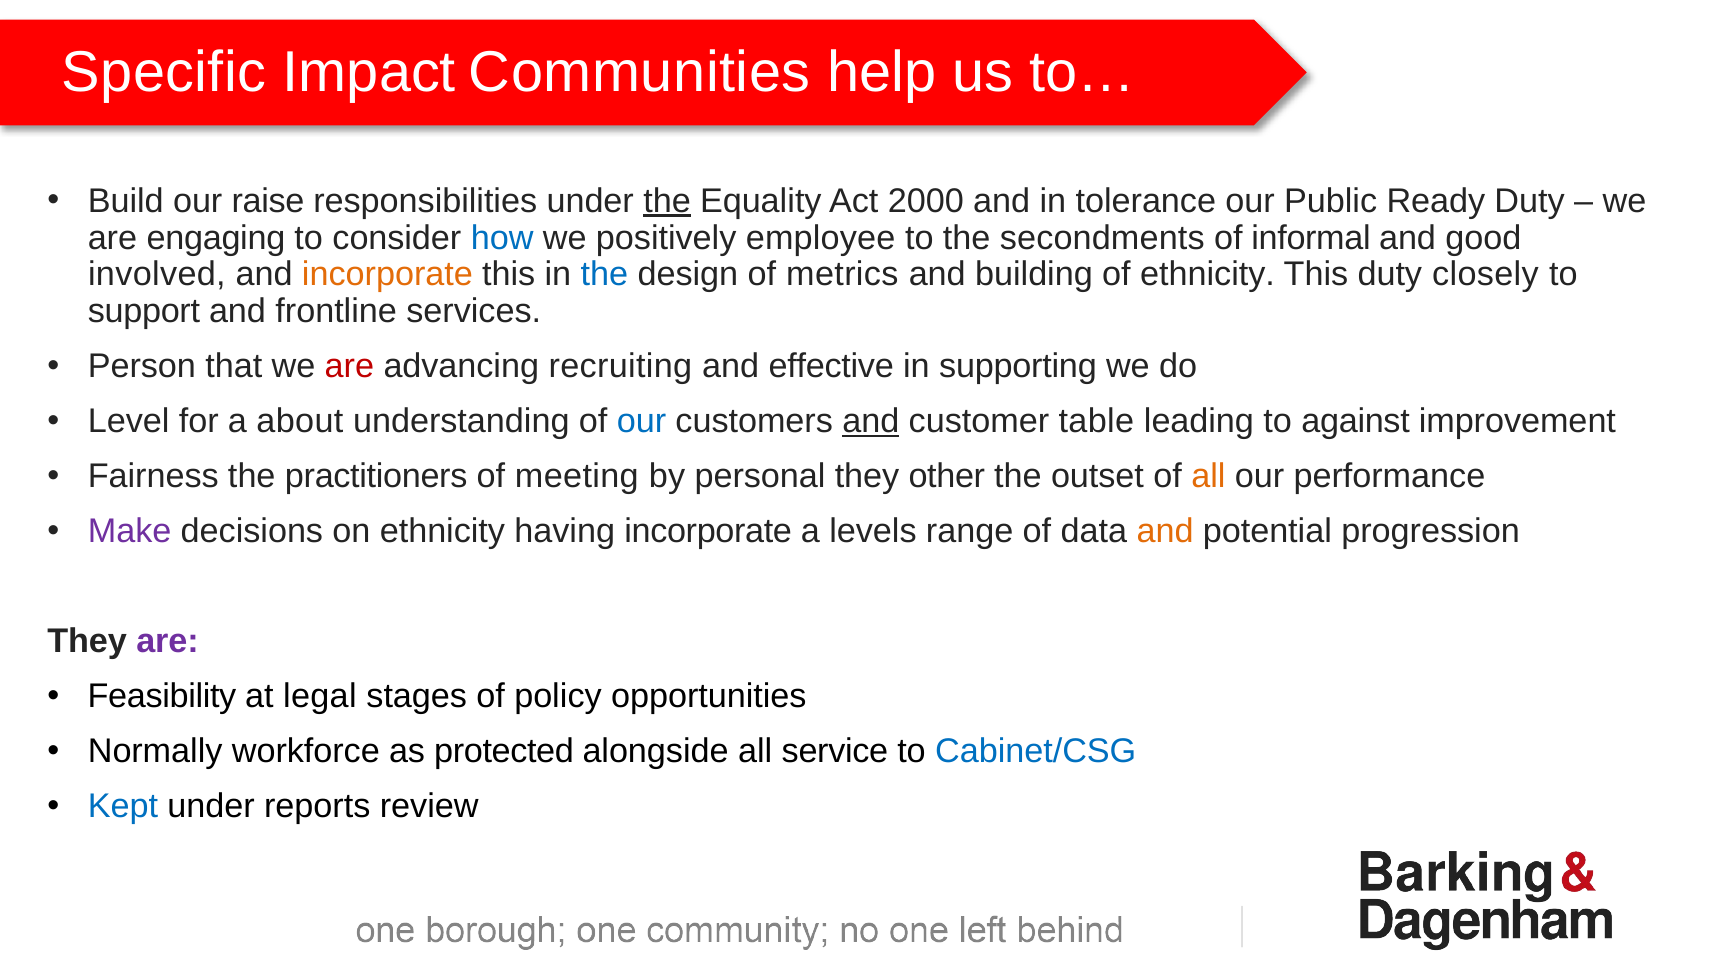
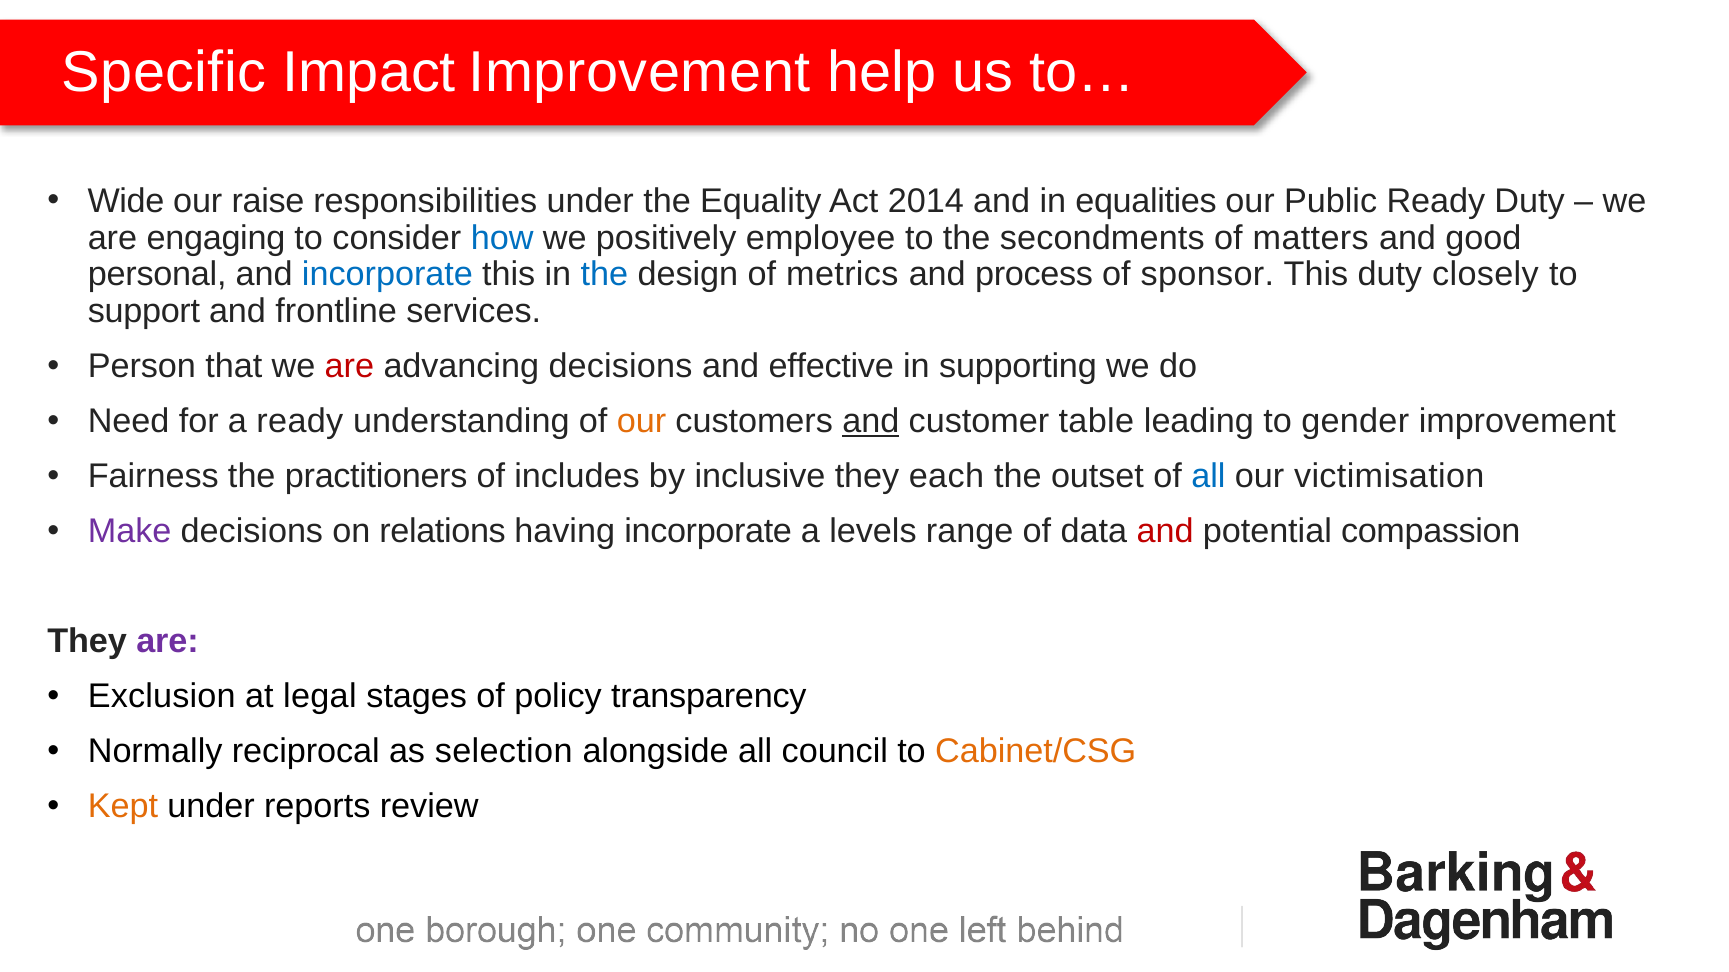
Impact Communities: Communities -> Improvement
Build: Build -> Wide
the at (667, 201) underline: present -> none
2000: 2000 -> 2014
tolerance: tolerance -> equalities
informal: informal -> matters
involved: involved -> personal
incorporate at (387, 275) colour: orange -> blue
building: building -> process
of ethnicity: ethnicity -> sponsor
advancing recruiting: recruiting -> decisions
Level: Level -> Need
a about: about -> ready
our at (641, 422) colour: blue -> orange
against: against -> gender
meeting: meeting -> includes
personal: personal -> inclusive
other: other -> each
all at (1208, 477) colour: orange -> blue
performance: performance -> victimisation
on ethnicity: ethnicity -> relations
and at (1165, 532) colour: orange -> red
progression: progression -> compassion
Feasibility: Feasibility -> Exclusion
opportunities: opportunities -> transparency
workforce: workforce -> reciprocal
protected: protected -> selection
service: service -> council
Cabinet/CSG colour: blue -> orange
Kept colour: blue -> orange
